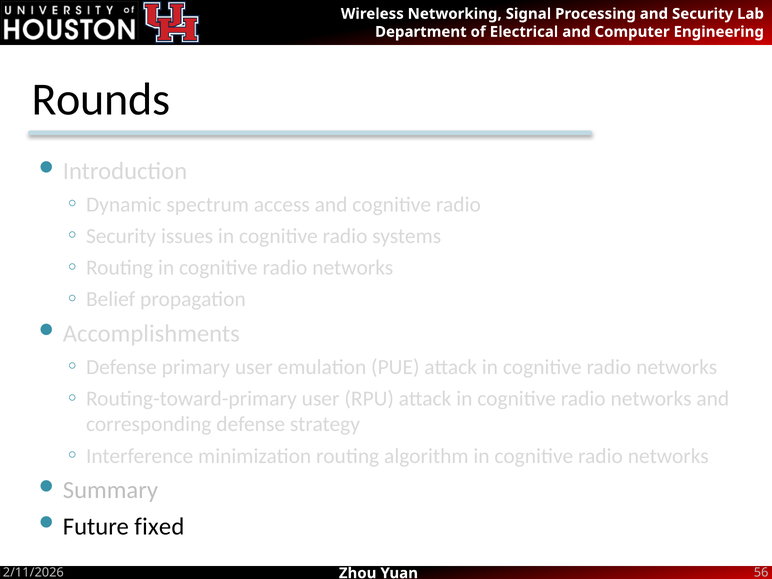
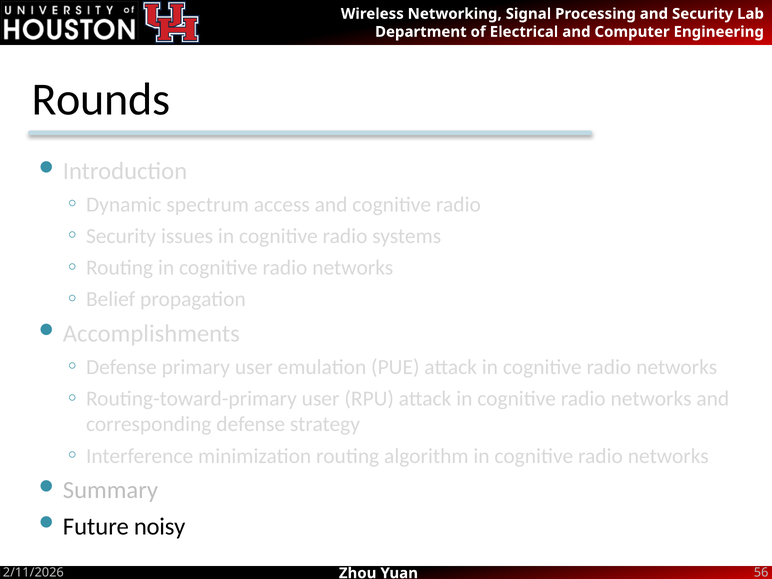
fixed: fixed -> noisy
